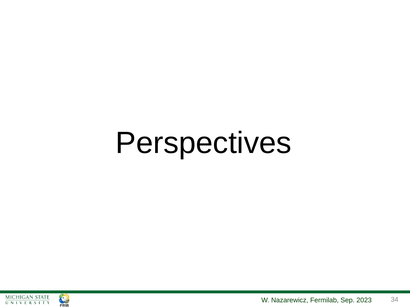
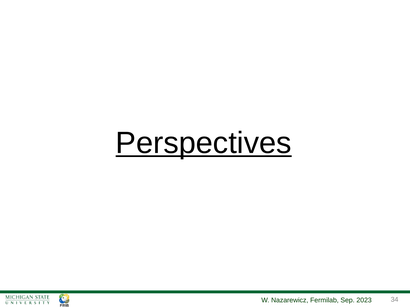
Perspectives underline: none -> present
